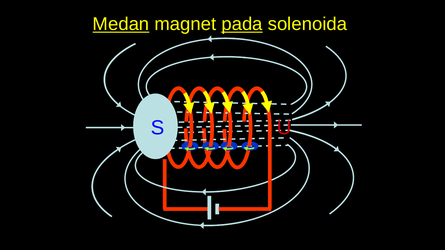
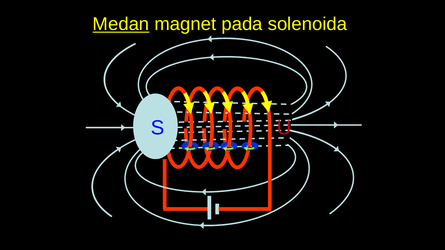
pada underline: present -> none
